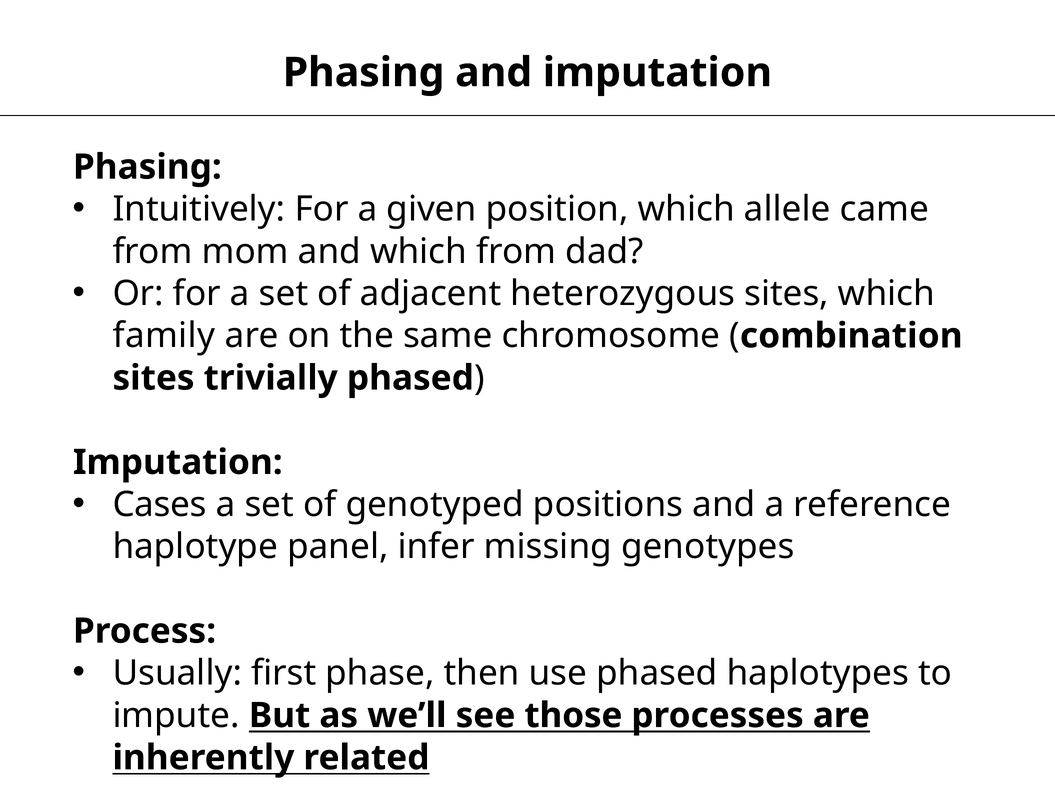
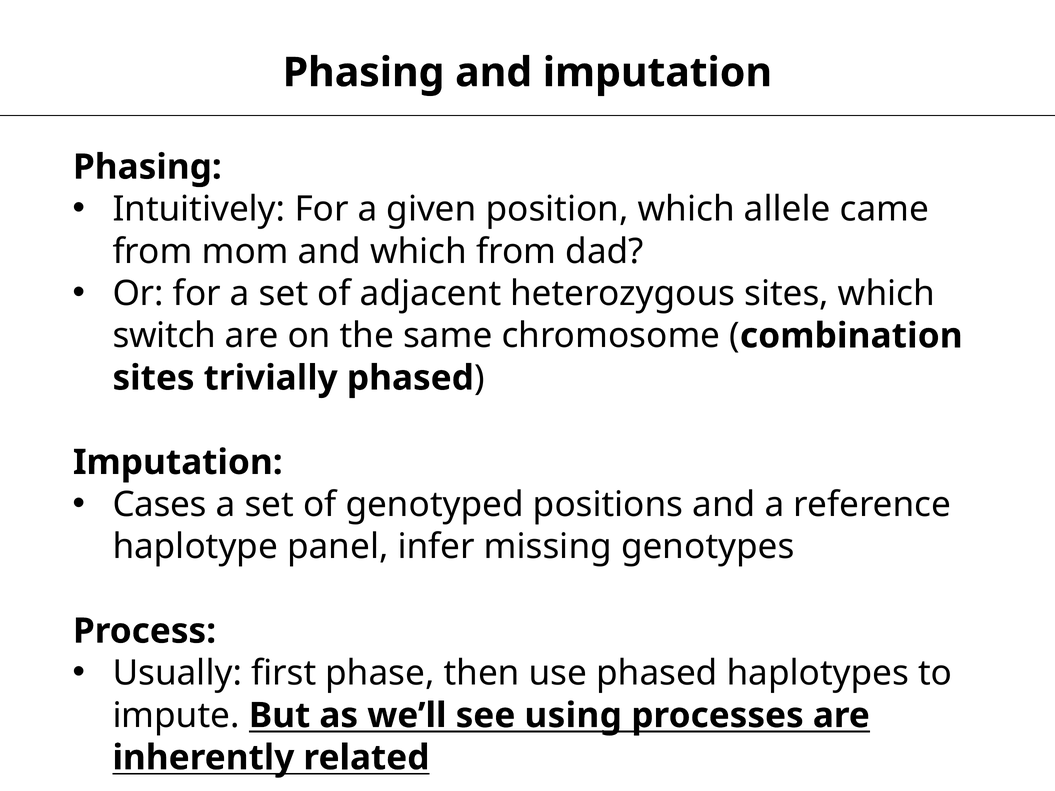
family: family -> switch
those: those -> using
